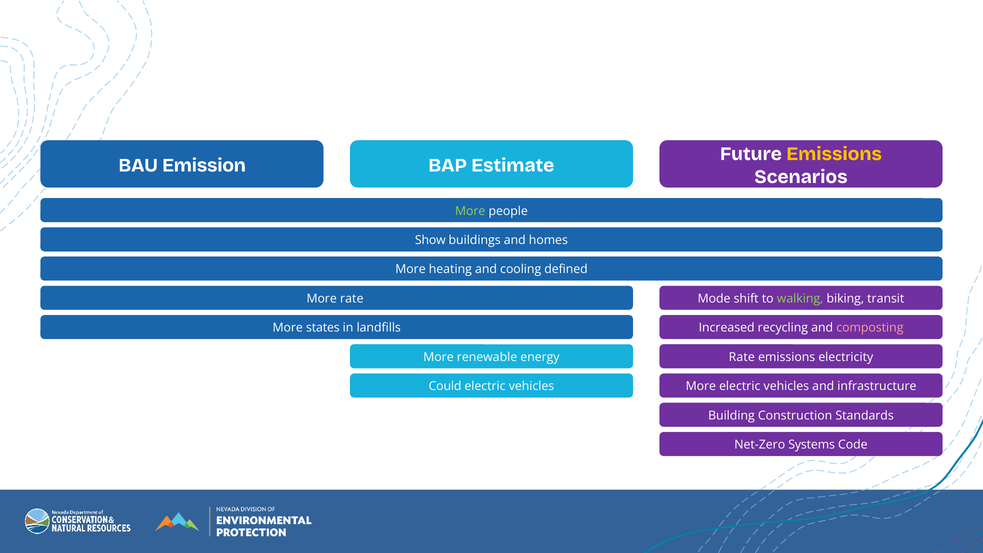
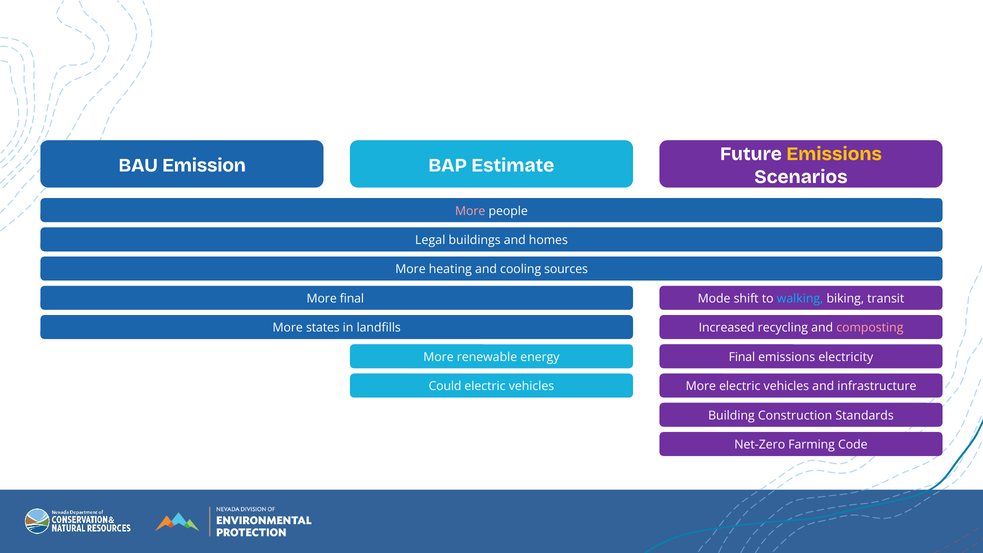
More at (470, 211) colour: light green -> pink
Show: Show -> Legal
defined: defined -> sources
More rate: rate -> final
walking colour: light green -> light blue
energy Rate: Rate -> Final
Systems: Systems -> Farming
